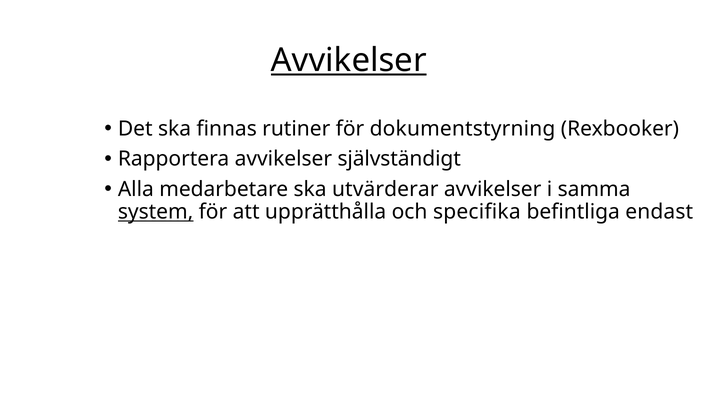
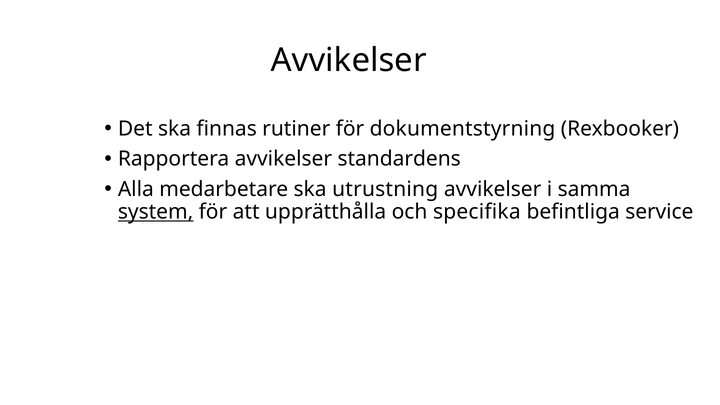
Avvikelser at (349, 60) underline: present -> none
självständigt: självständigt -> standardens
utvärderar: utvärderar -> utrustning
endast: endast -> service
